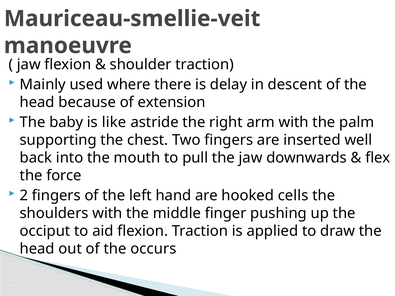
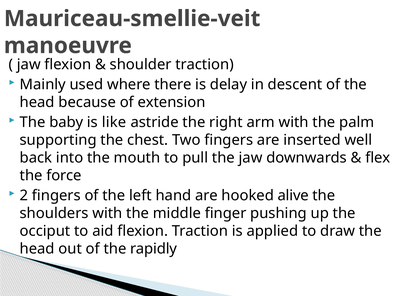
cells: cells -> alive
occurs: occurs -> rapidly
